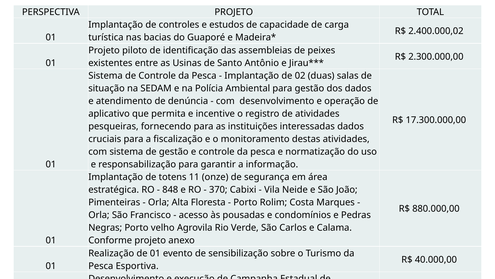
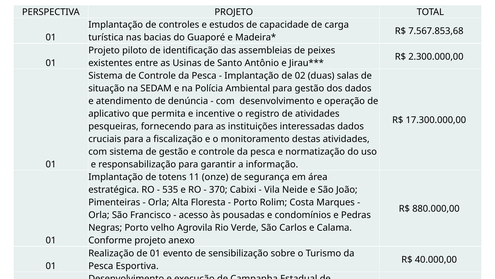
2.400.000,02: 2.400.000,02 -> 7.567.853,68
848: 848 -> 535
